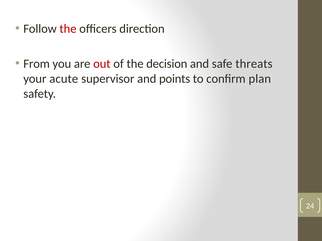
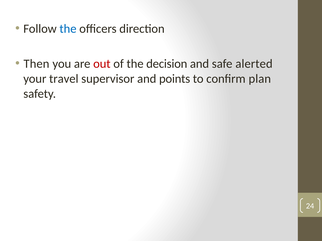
the at (68, 29) colour: red -> blue
From: From -> Then
threats: threats -> alerted
acute: acute -> travel
